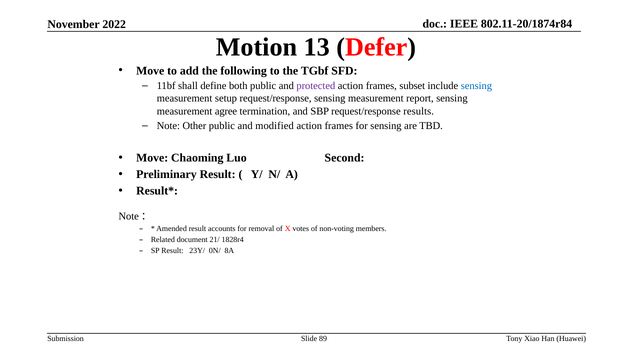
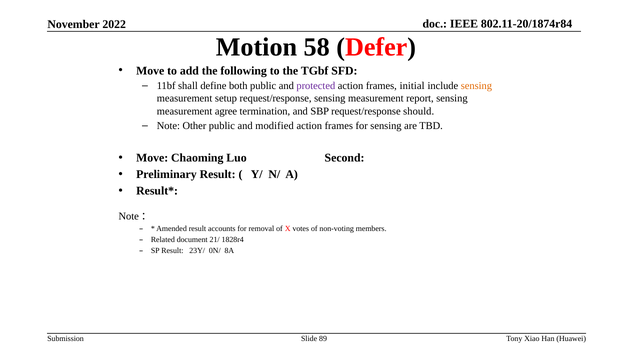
13: 13 -> 58
subset: subset -> initial
sensing at (476, 86) colour: blue -> orange
results: results -> should
